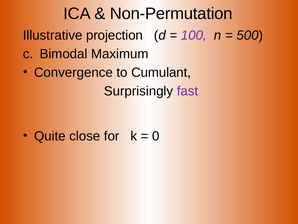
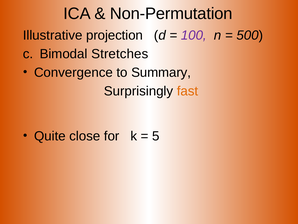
Maximum: Maximum -> Stretches
Cumulant: Cumulant -> Summary
fast colour: purple -> orange
0: 0 -> 5
